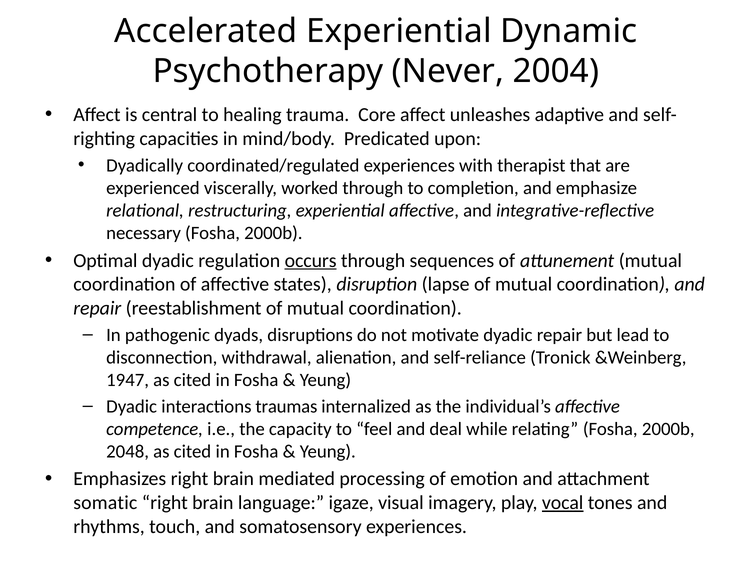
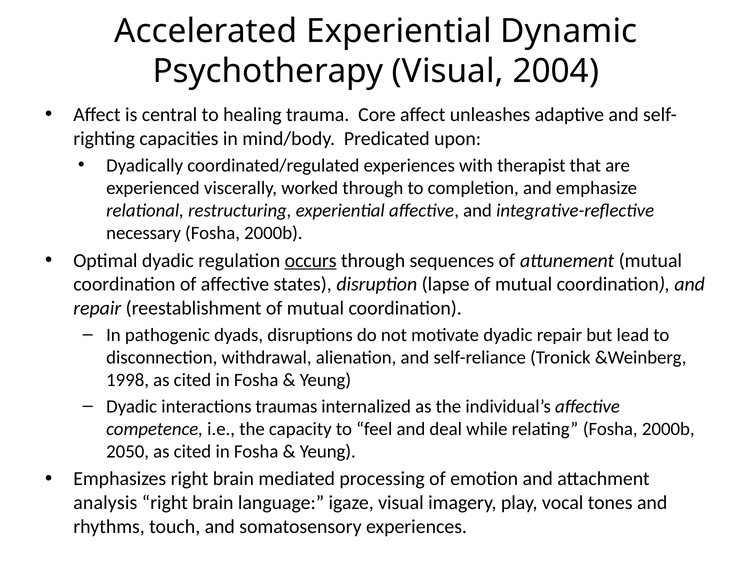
Psychotherapy Never: Never -> Visual
1947: 1947 -> 1998
2048: 2048 -> 2050
somatic: somatic -> analysis
vocal underline: present -> none
